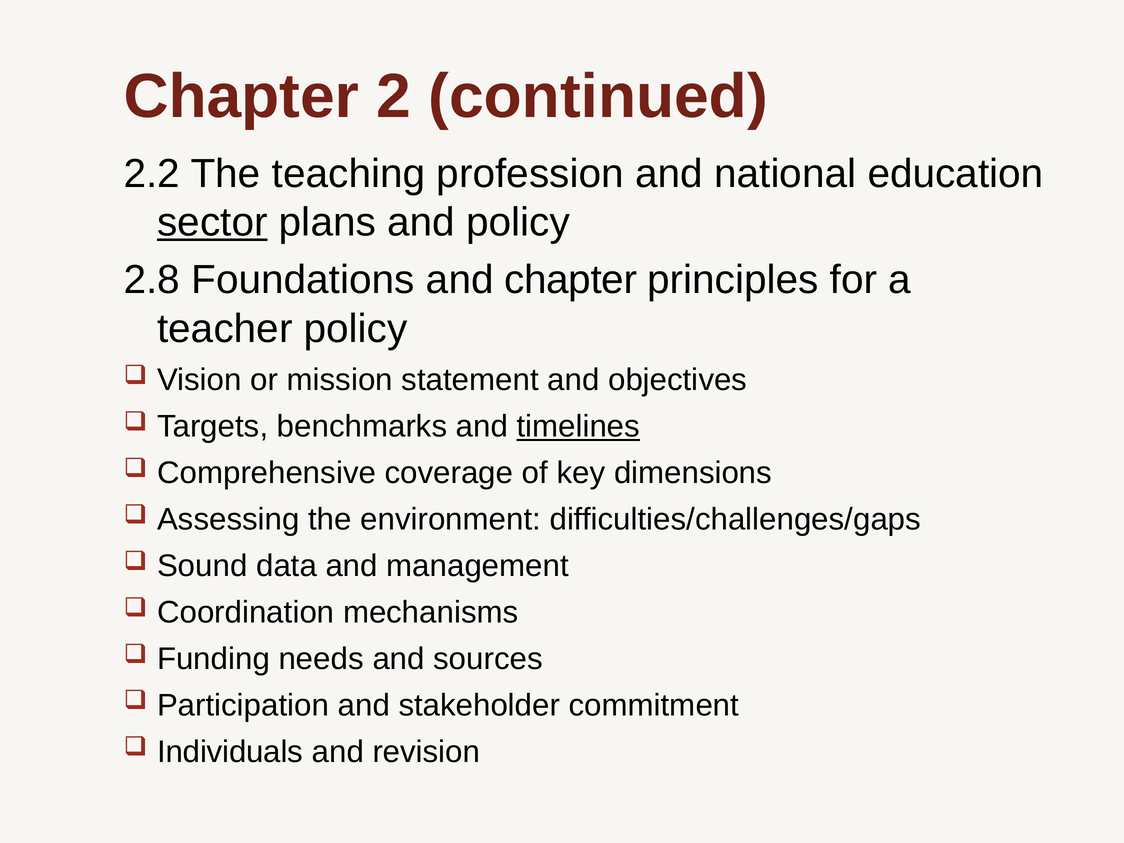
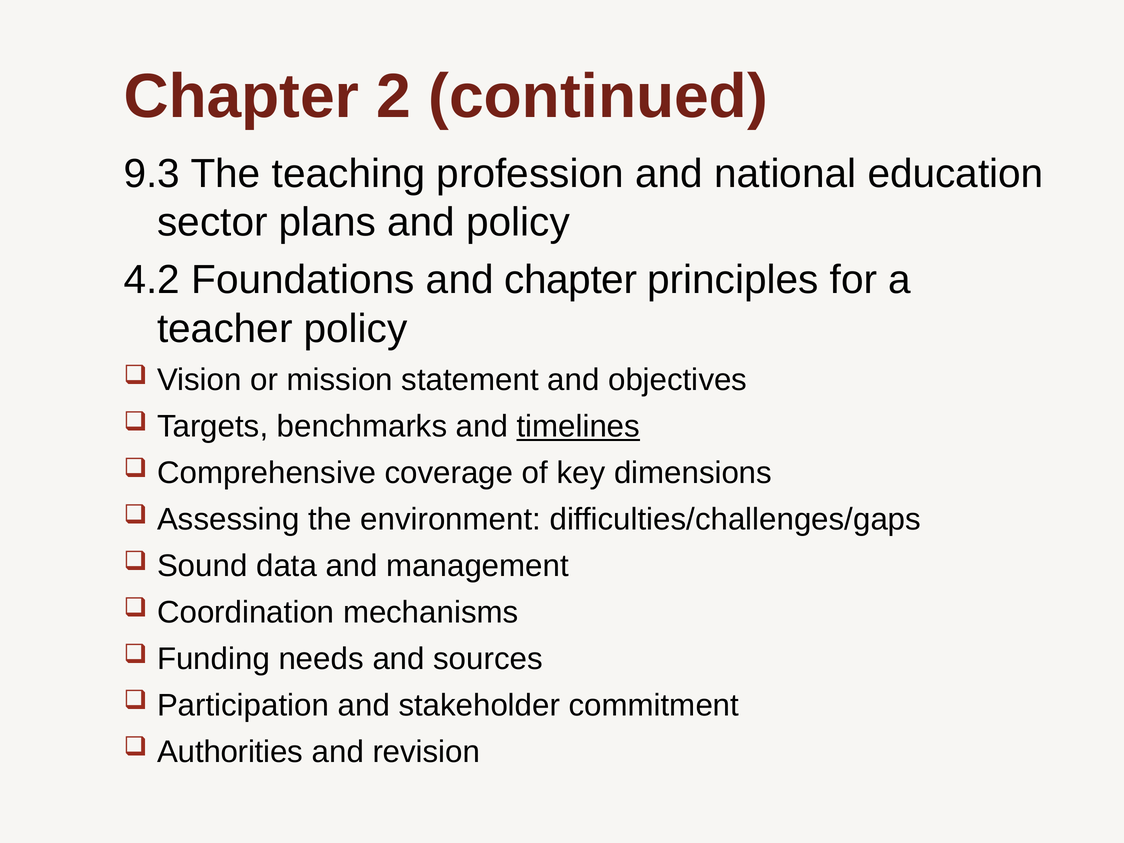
2.2: 2.2 -> 9.3
sector underline: present -> none
2.8: 2.8 -> 4.2
Individuals: Individuals -> Authorities
